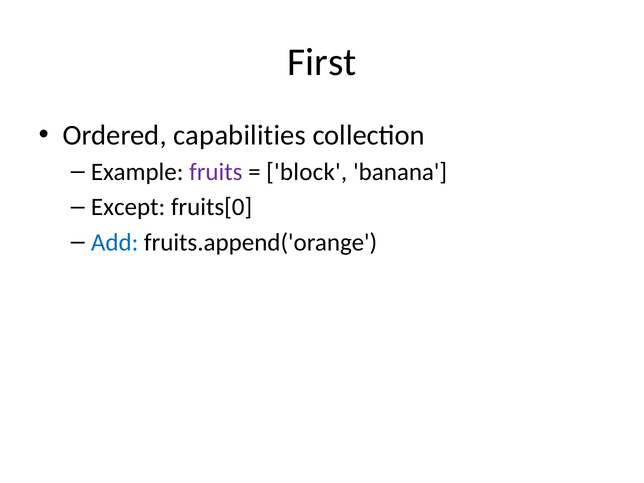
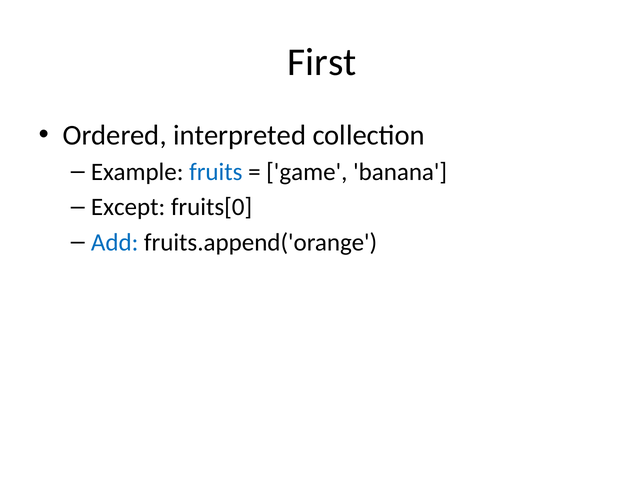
capabilities: capabilities -> interpreted
fruits colour: purple -> blue
block: block -> game
